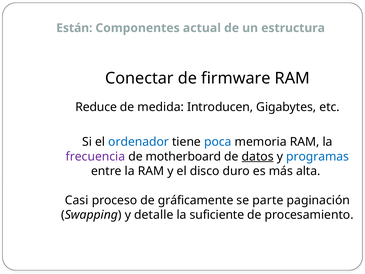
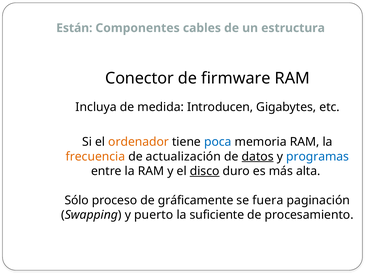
actual: actual -> cables
Conectar: Conectar -> Conector
Reduce: Reduce -> Incluya
ordenador colour: blue -> orange
frecuencia colour: purple -> orange
motherboard: motherboard -> actualización
disco underline: none -> present
Casi: Casi -> Sólo
parte: parte -> fuera
detalle: detalle -> puerto
